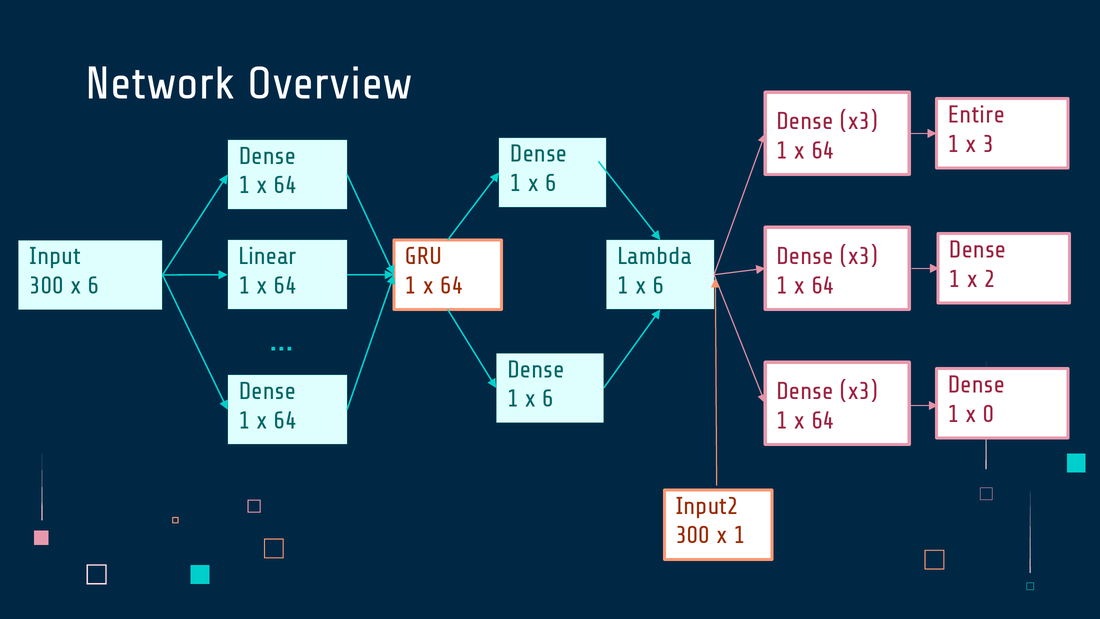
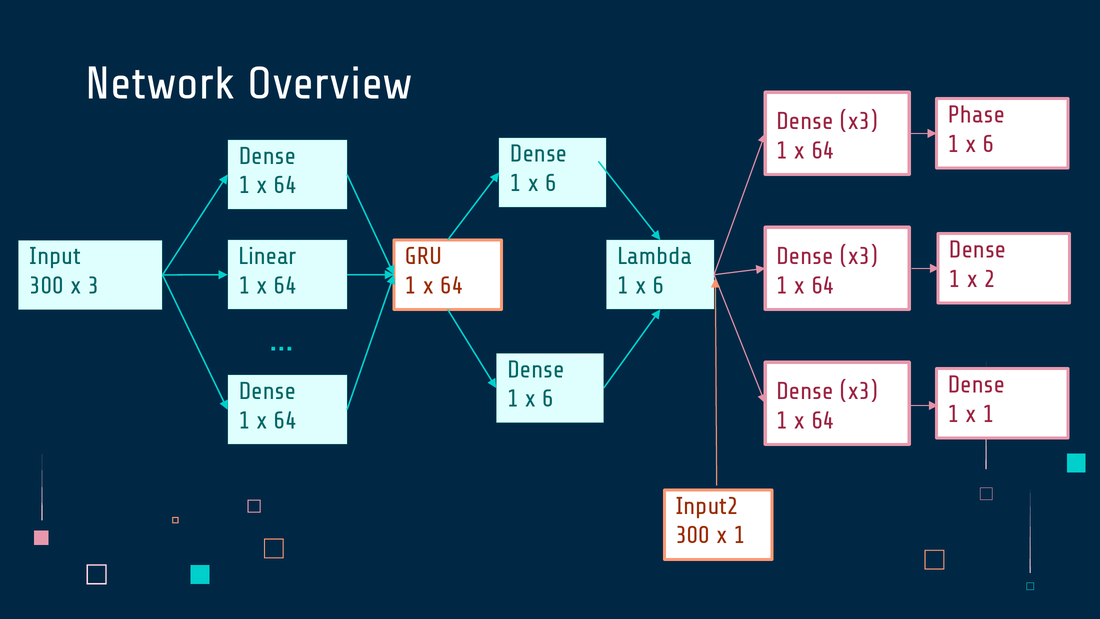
Entire: Entire -> Phase
3 at (989, 144): 3 -> 6
300 x 6: 6 -> 3
1 x 0: 0 -> 1
